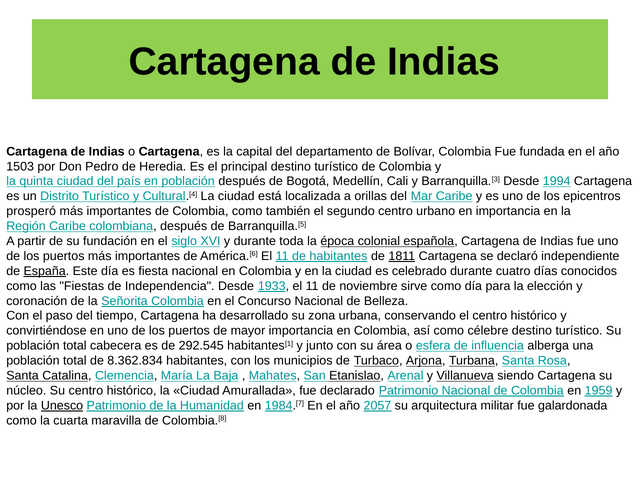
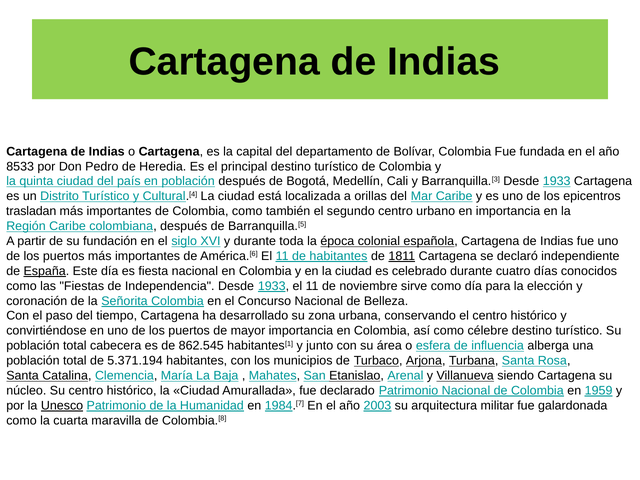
1503: 1503 -> 8533
Barranquilla.[3 Desde 1994: 1994 -> 1933
prosperó: prosperó -> trasladan
292.545: 292.545 -> 862.545
8.362.834: 8.362.834 -> 5.371.194
2057: 2057 -> 2003
